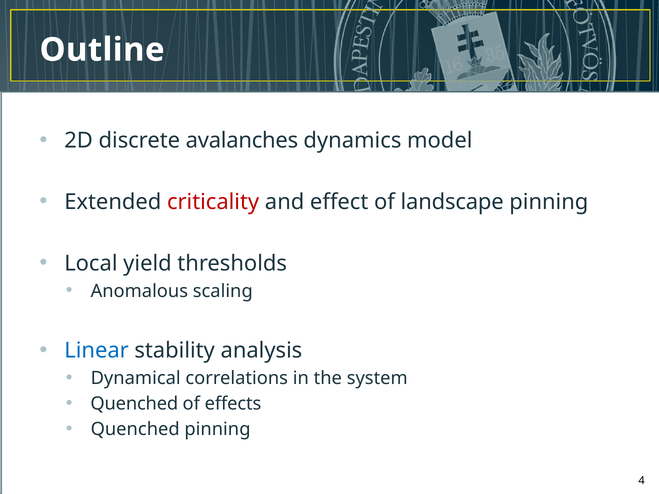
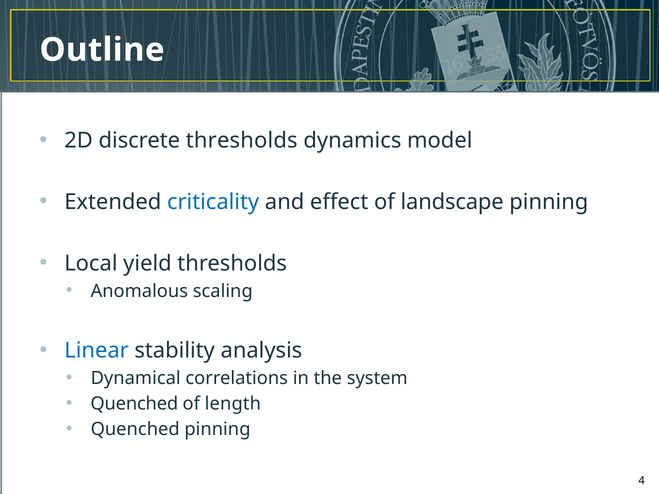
discrete avalanches: avalanches -> thresholds
criticality colour: red -> blue
effects: effects -> length
